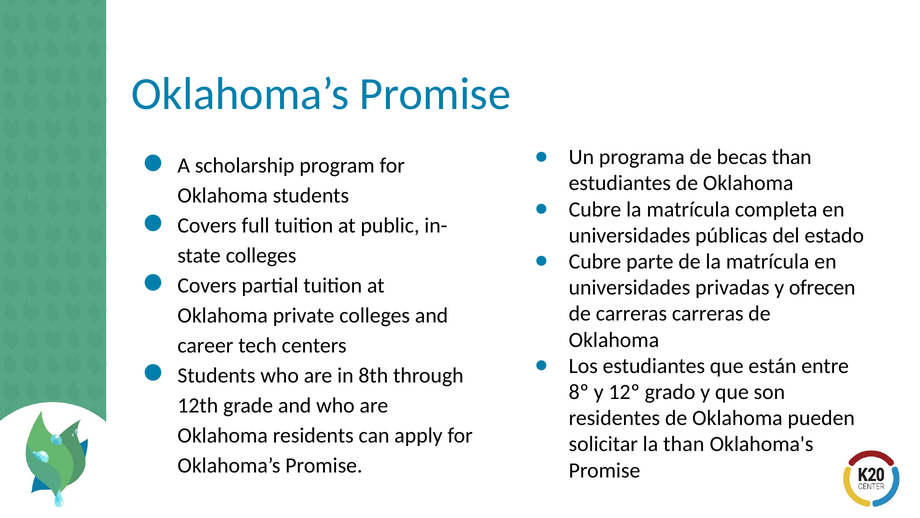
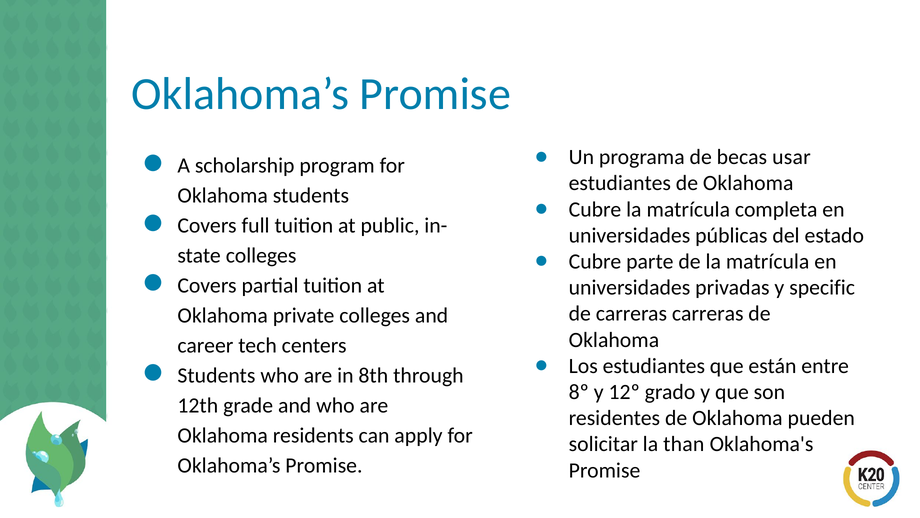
becas than: than -> usar
ofrecen: ofrecen -> specific
